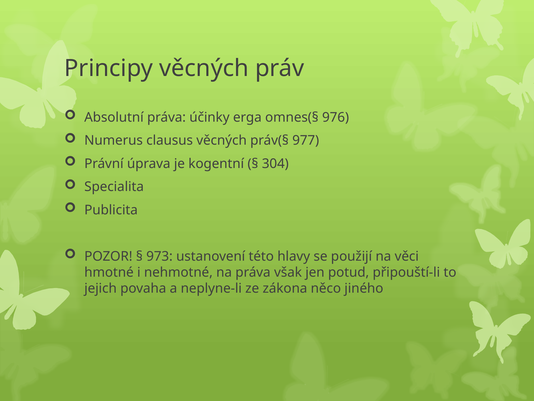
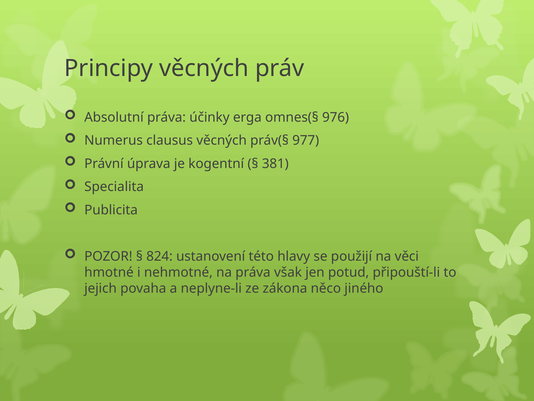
304: 304 -> 381
973: 973 -> 824
